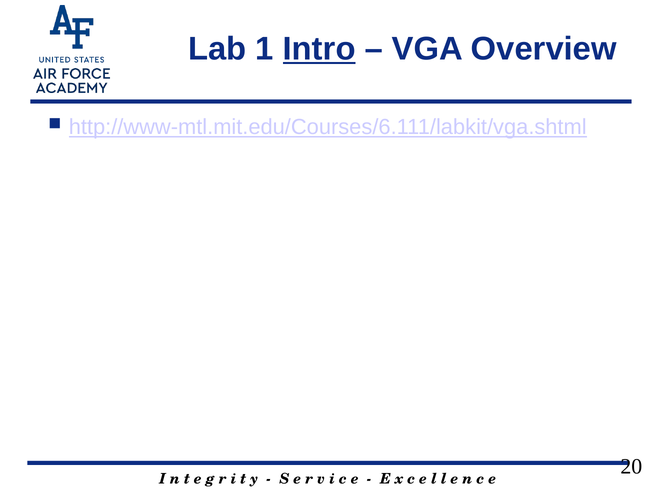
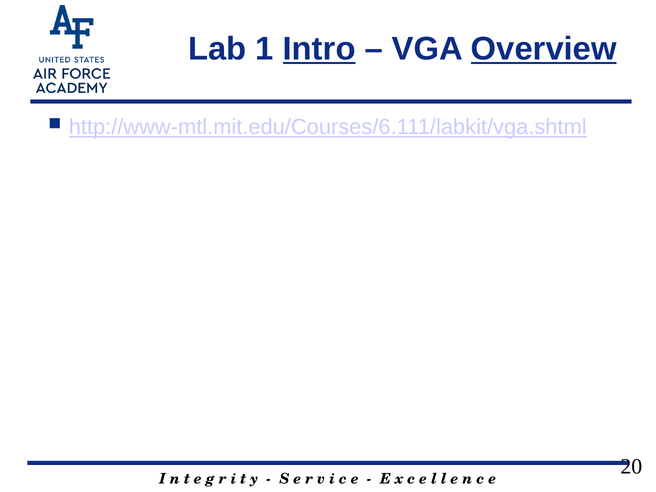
Overview underline: none -> present
